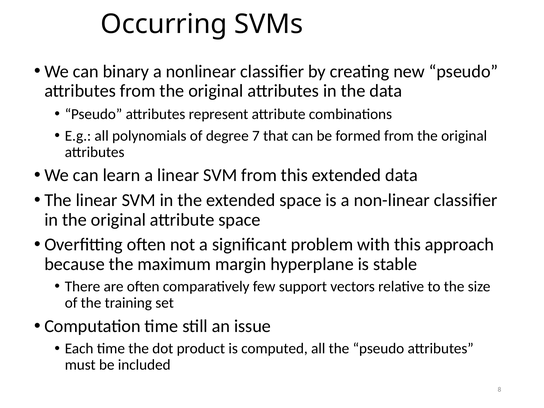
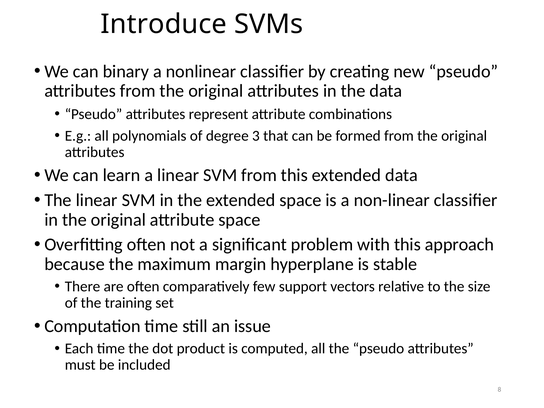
Occurring: Occurring -> Introduce
7: 7 -> 3
